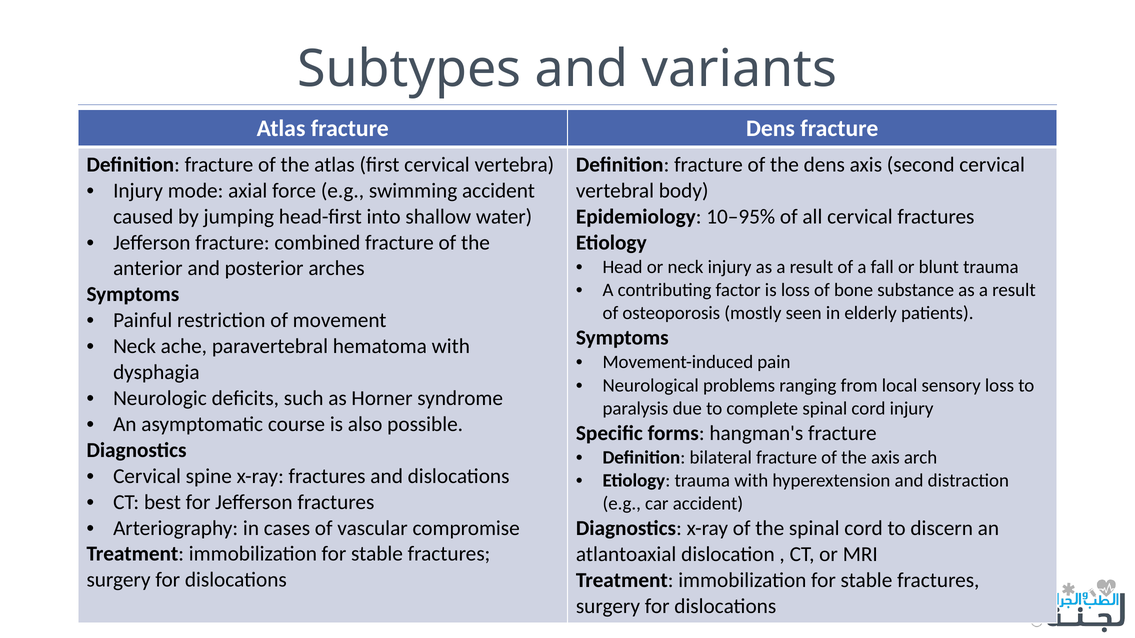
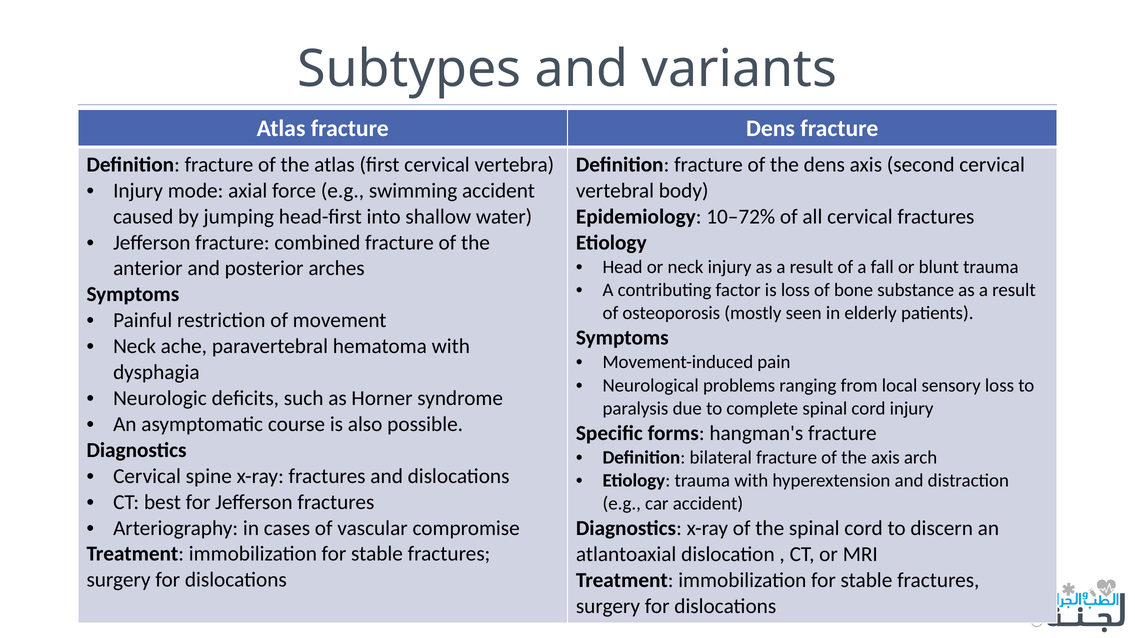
10–95%: 10–95% -> 10–72%
